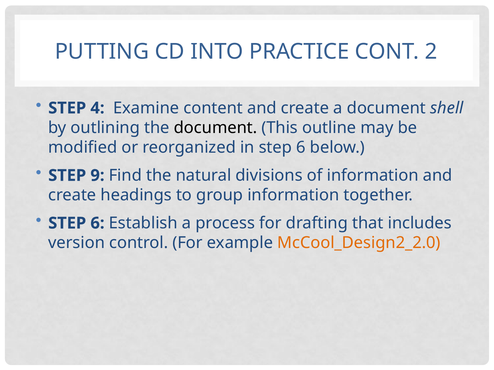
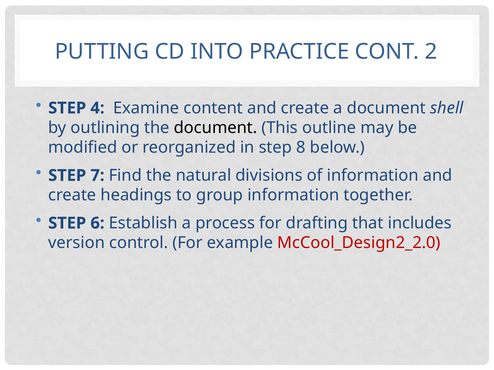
in step 6: 6 -> 8
9: 9 -> 7
McCool_Design2_2.0 colour: orange -> red
